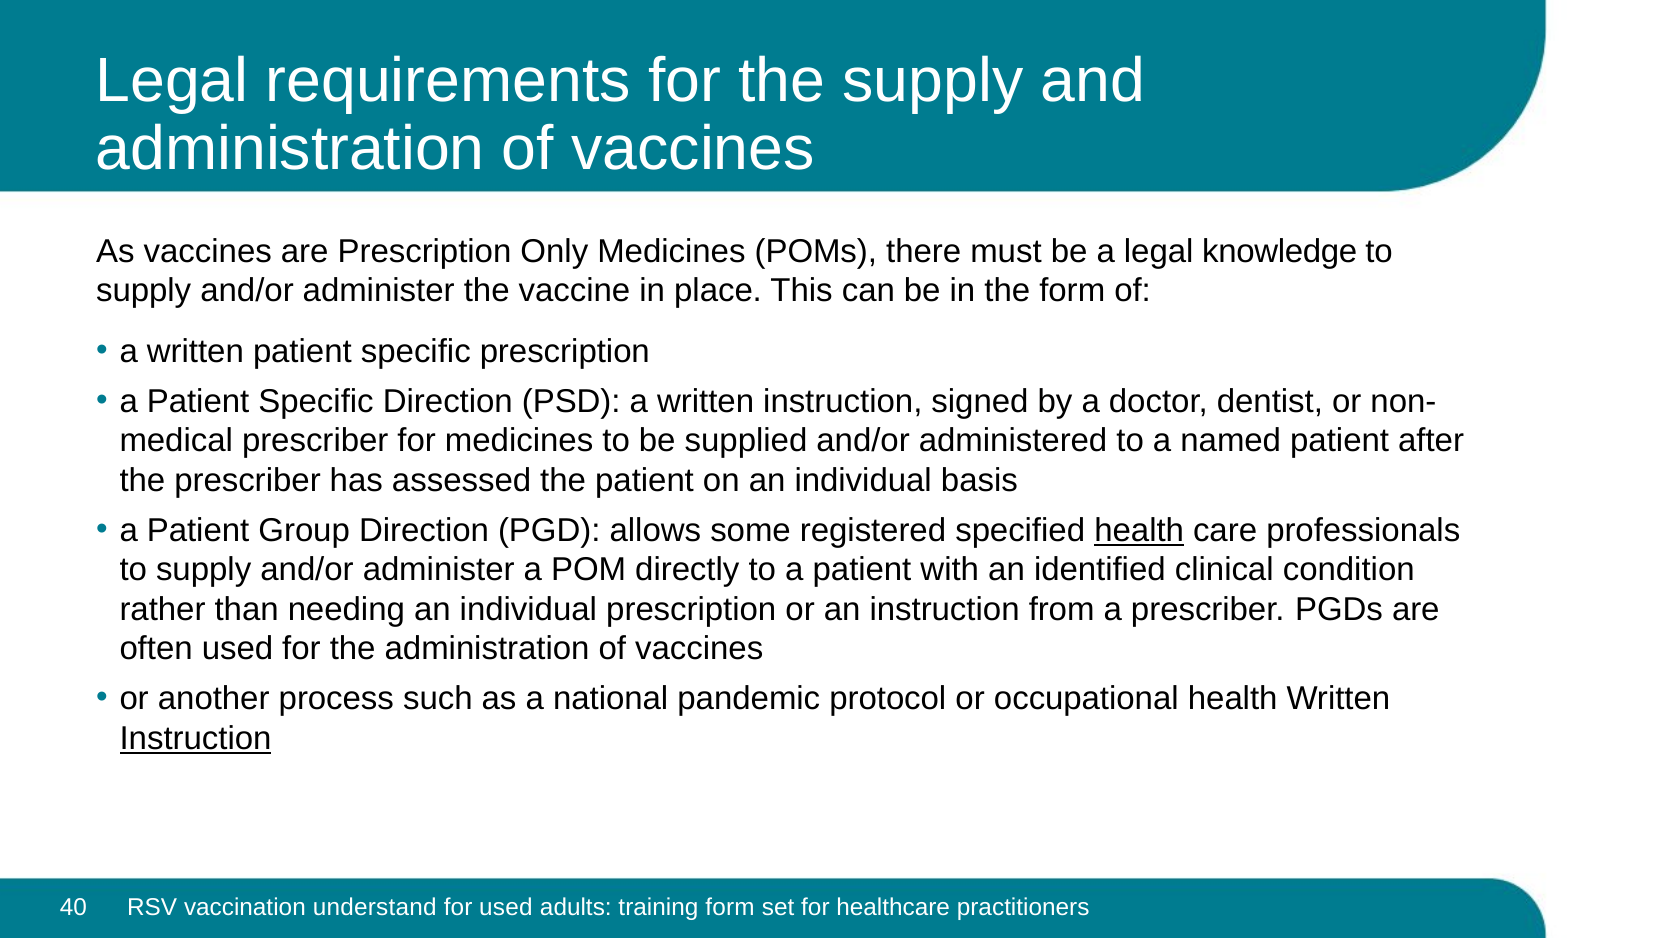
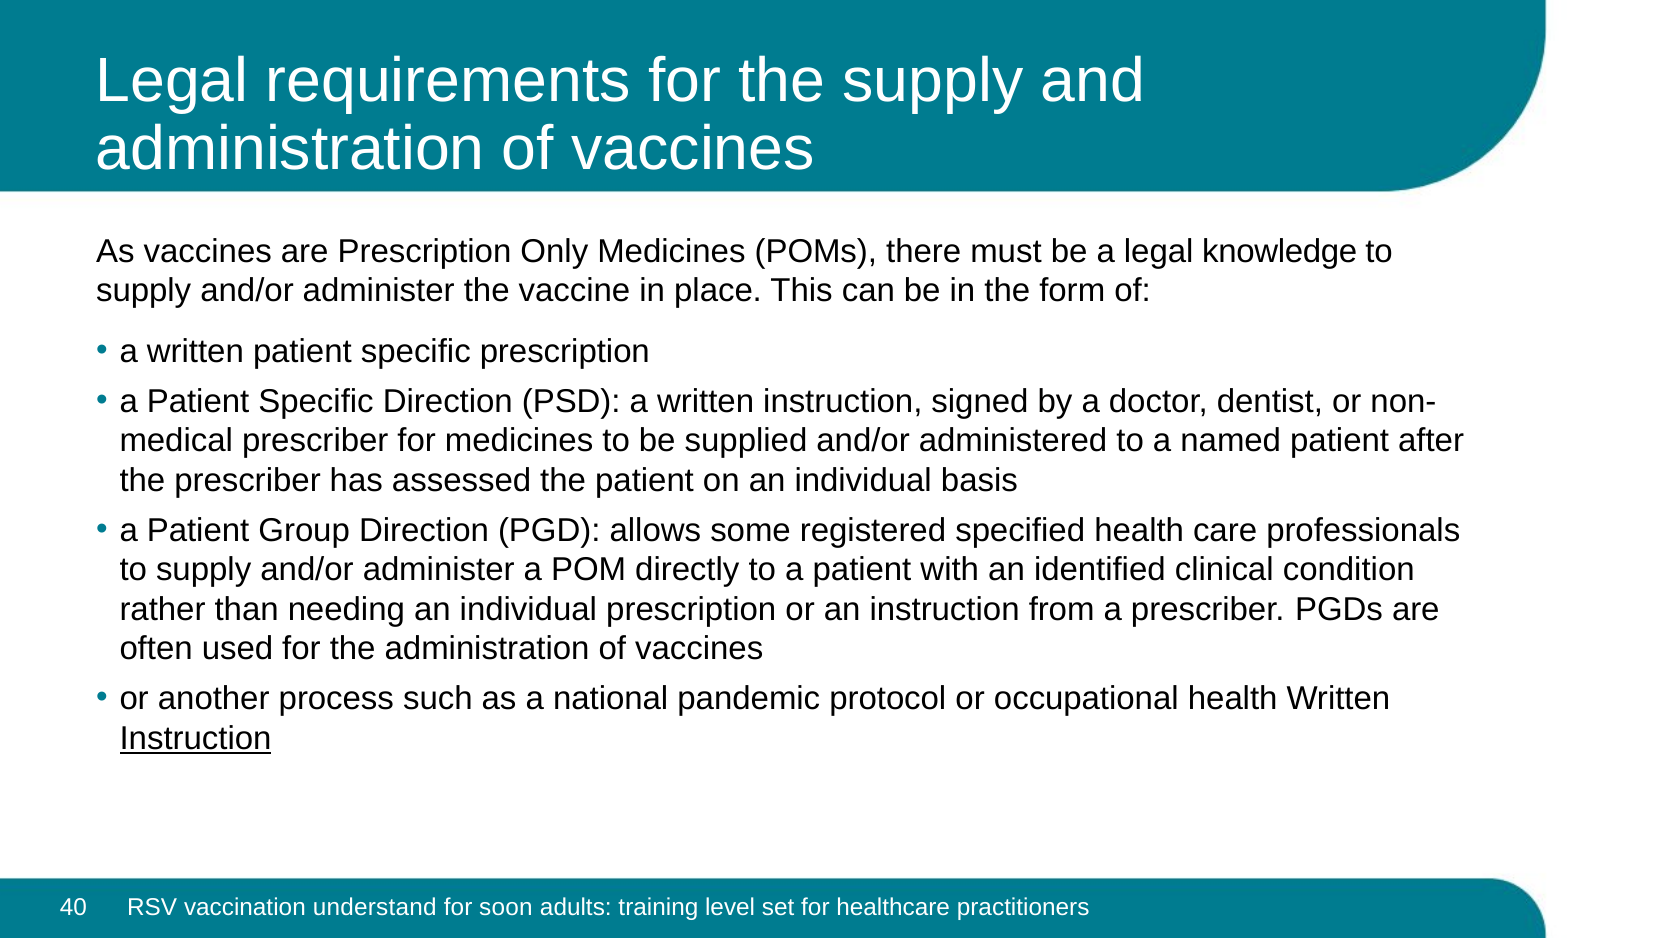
health at (1139, 530) underline: present -> none
for used: used -> soon
training form: form -> level
